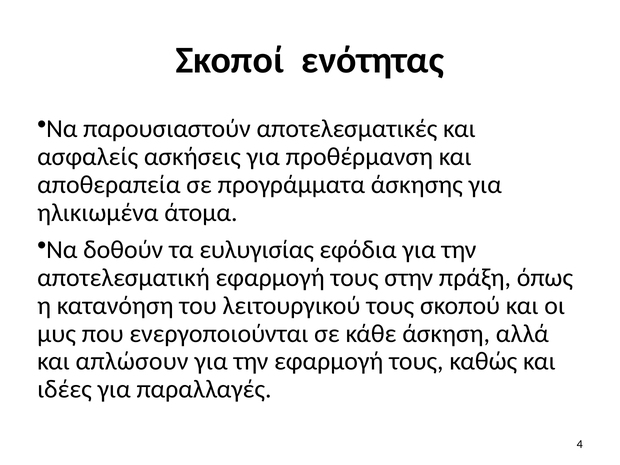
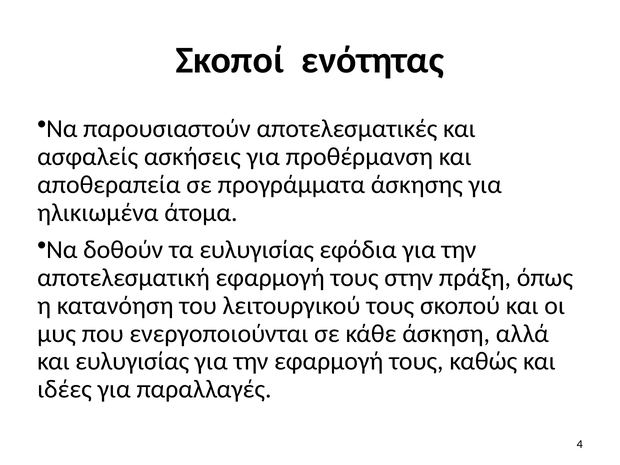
και απλώσουν: απλώσουν -> ευλυγισίας
